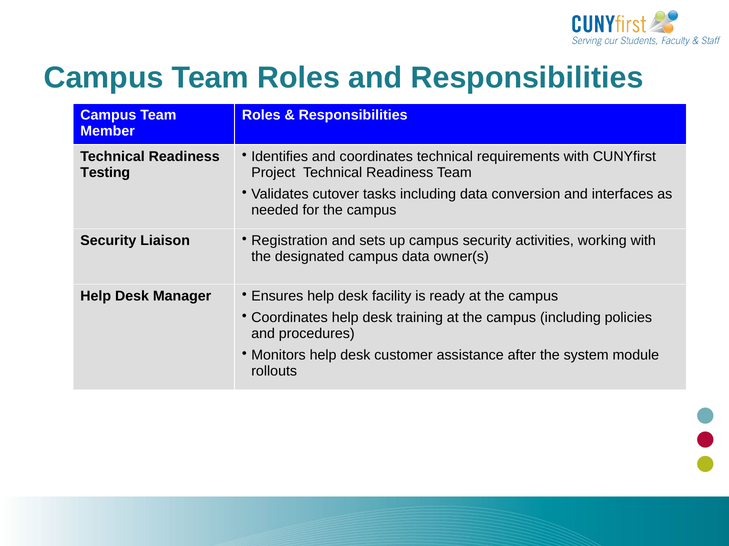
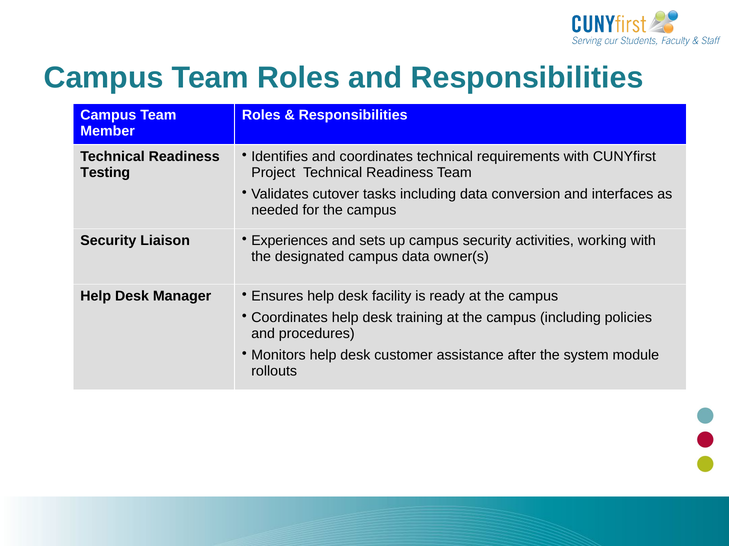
Registration: Registration -> Experiences
